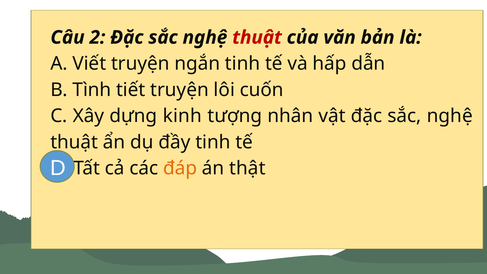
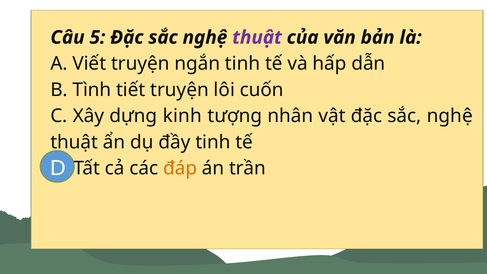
2: 2 -> 5
thuật at (257, 37) colour: red -> purple
thật: thật -> trần
